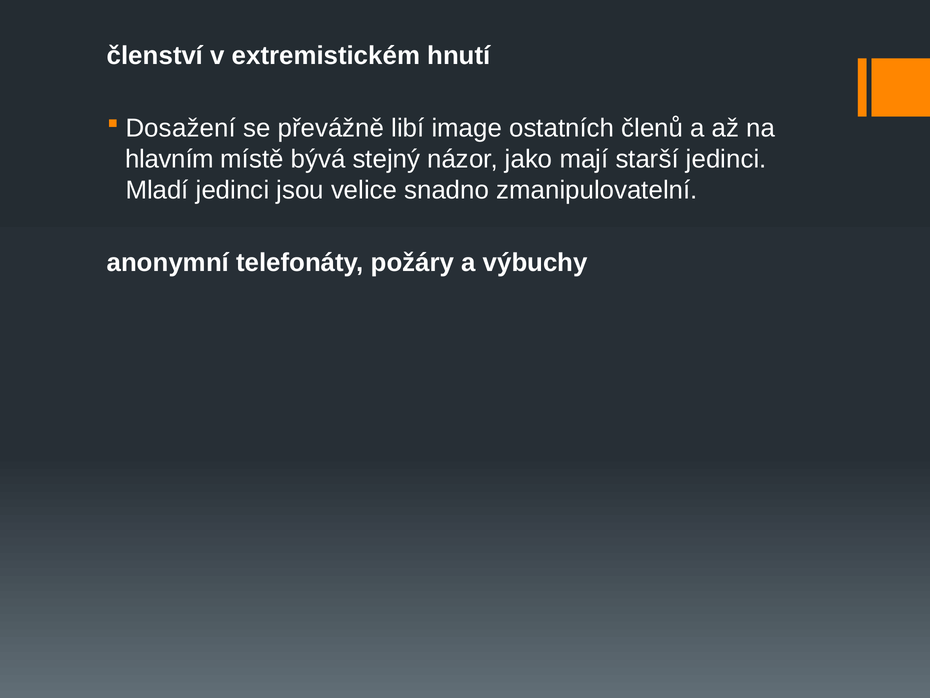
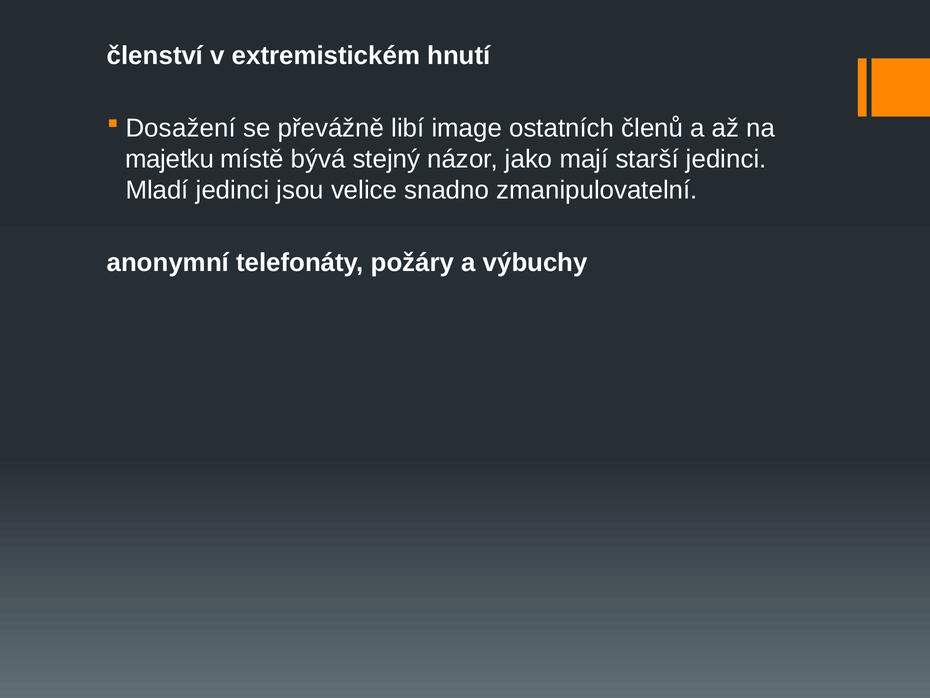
hlavním: hlavním -> majetku
